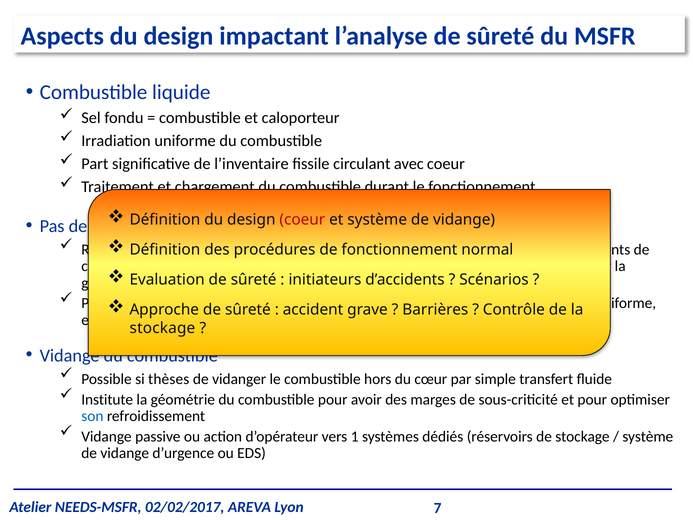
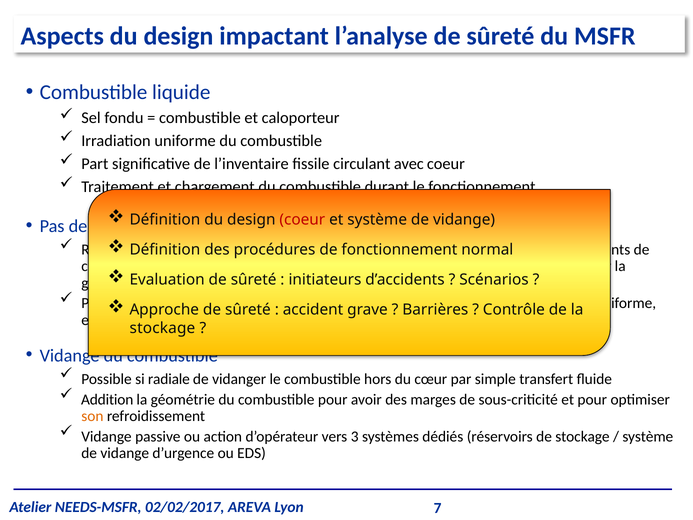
thèses: thèses -> radiale
Institute: Institute -> Addition
son colour: blue -> orange
1: 1 -> 3
